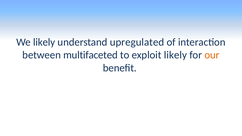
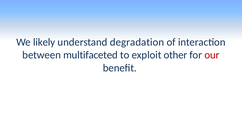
upregulated: upregulated -> degradation
exploit likely: likely -> other
our colour: orange -> red
